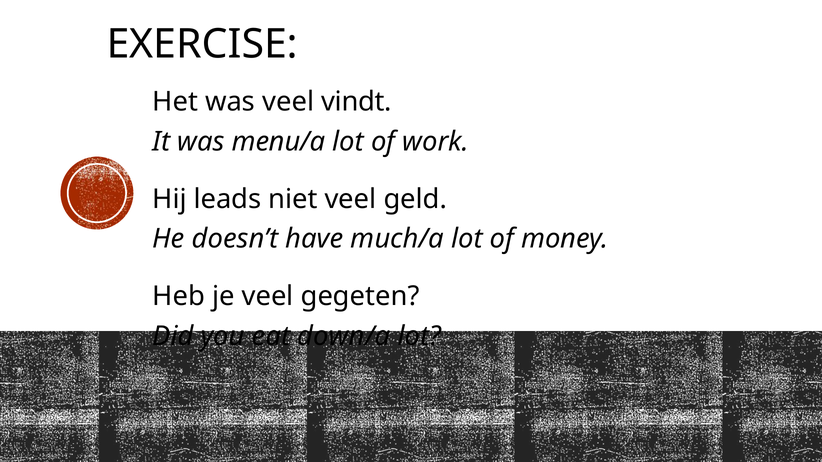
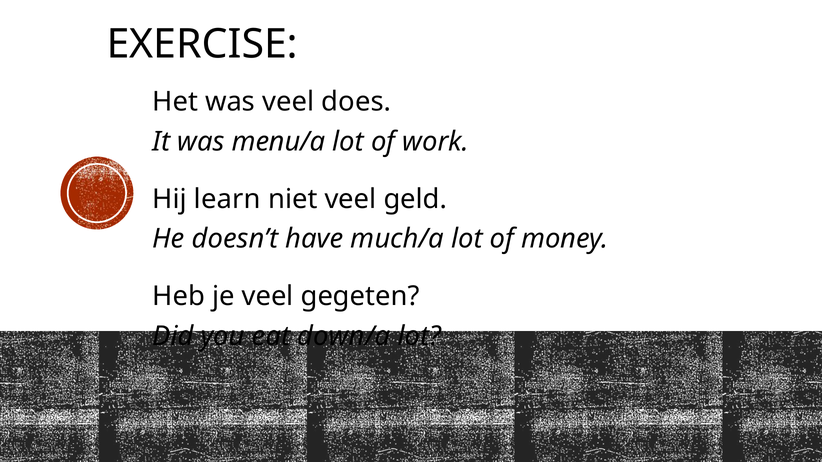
vindt: vindt -> does
leads: leads -> learn
